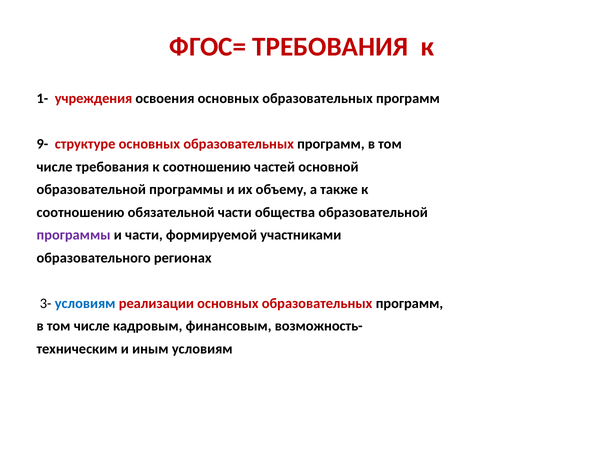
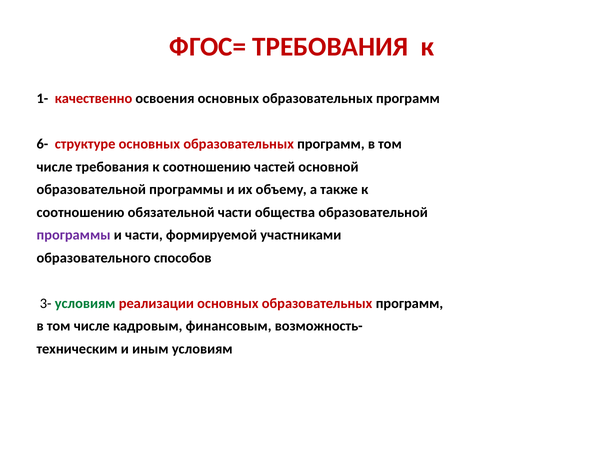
учреждения: учреждения -> качественно
9-: 9- -> 6-
регионах: регионах -> способов
условиям at (85, 303) colour: blue -> green
